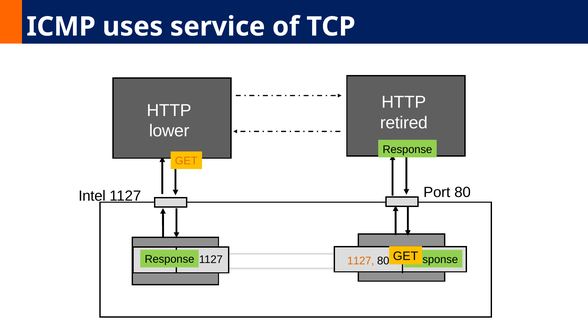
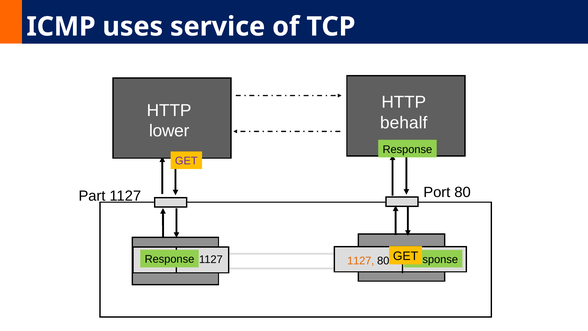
retired: retired -> behalf
GET at (186, 161) colour: orange -> purple
Intel: Intel -> Part
